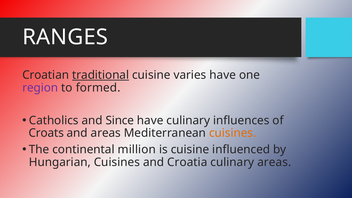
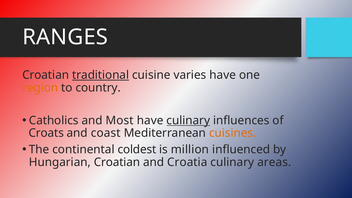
region colour: purple -> orange
formed: formed -> country
Since: Since -> Most
culinary at (188, 120) underline: none -> present
and areas: areas -> coast
million: million -> coldest
is cuisine: cuisine -> million
Hungarian Cuisines: Cuisines -> Croatian
